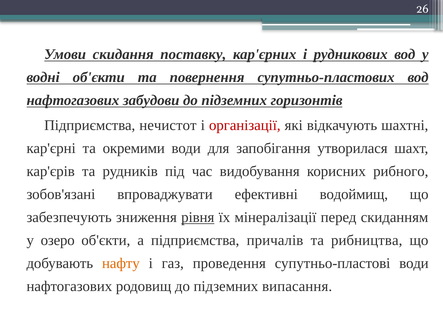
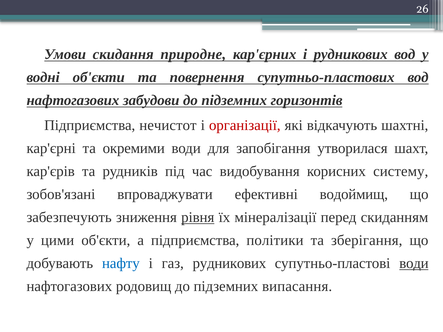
поставку: поставку -> природне
рибного: рибного -> систему
озеро: озеро -> цими
причалів: причалів -> політики
рибництва: рибництва -> зберігання
нафту colour: orange -> blue
газ проведення: проведення -> рудникових
води at (414, 263) underline: none -> present
